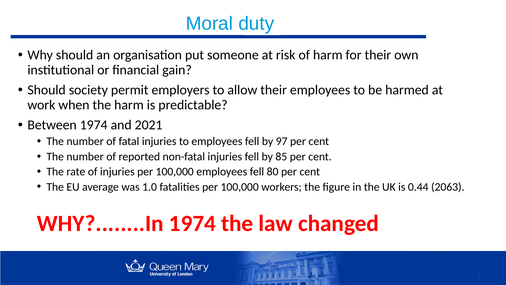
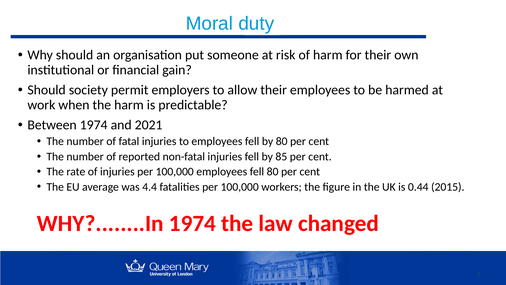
by 97: 97 -> 80
1.0: 1.0 -> 4.4
2063: 2063 -> 2015
